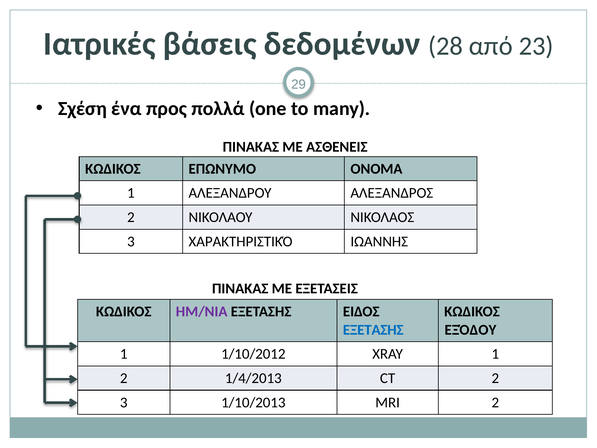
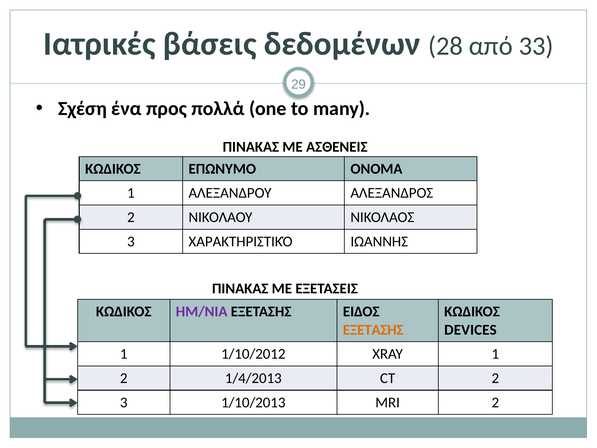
23: 23 -> 33
ΕΞΕΤΑΣΗΣ at (373, 330) colour: blue -> orange
ΕΞΌΔΟΥ: ΕΞΌΔΟΥ -> DEVICES
